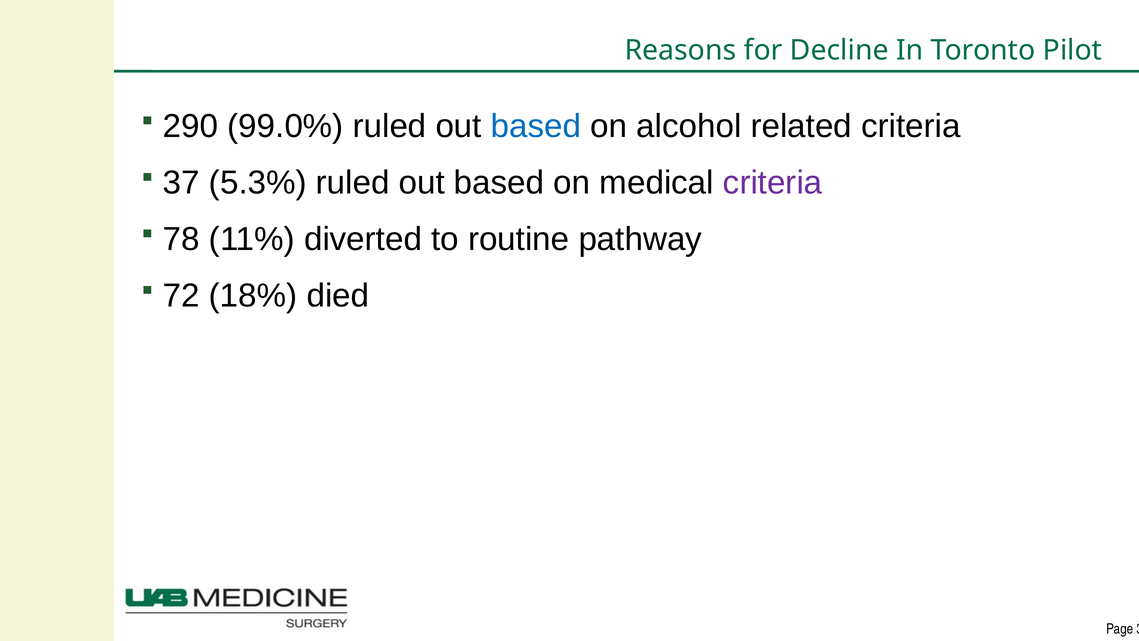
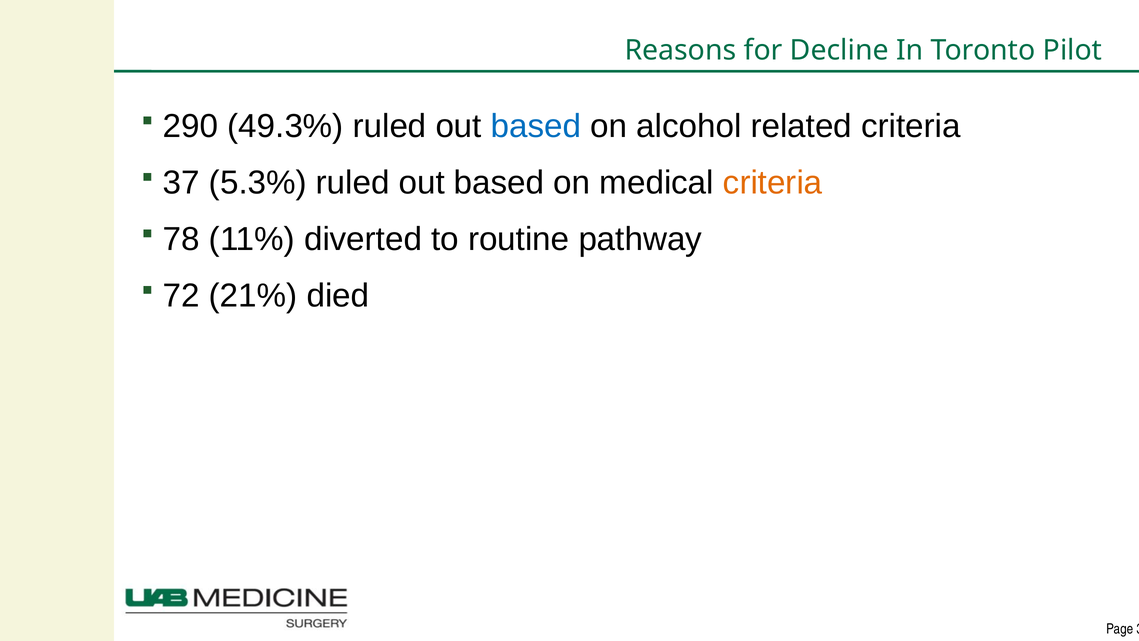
99.0%: 99.0% -> 49.3%
criteria at (773, 183) colour: purple -> orange
18%: 18% -> 21%
